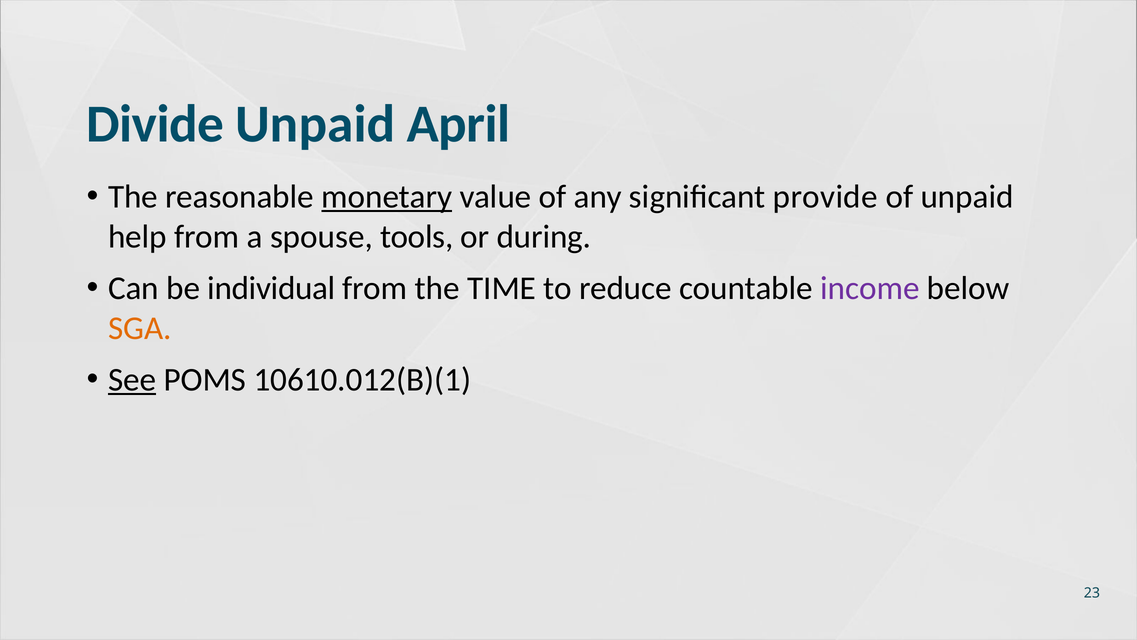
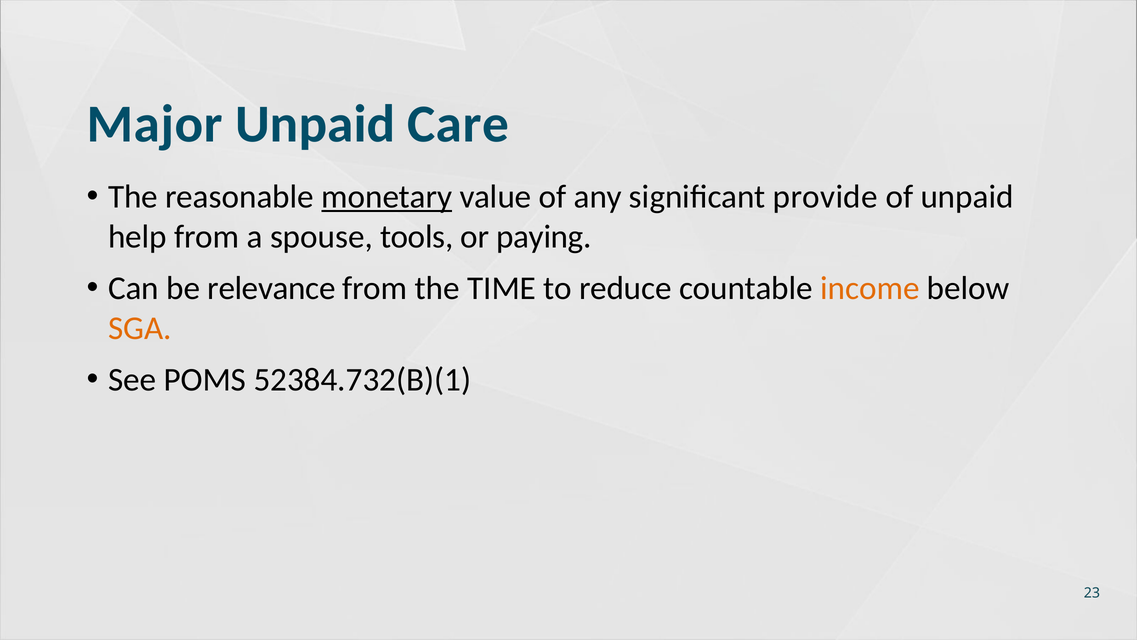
Divide: Divide -> Major
April: April -> Care
during: during -> paying
individual: individual -> relevance
income colour: purple -> orange
See underline: present -> none
10610.012(B)(1: 10610.012(B)(1 -> 52384.732(B)(1
